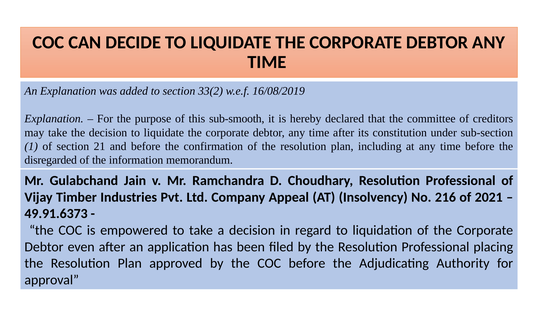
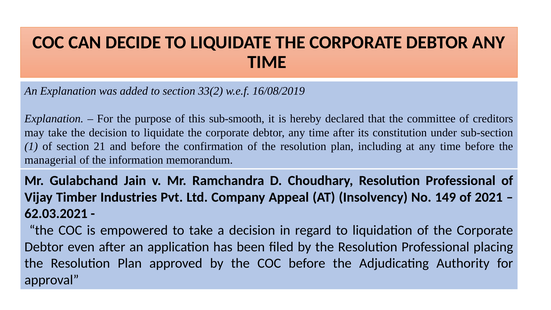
disregarded: disregarded -> managerial
216: 216 -> 149
49.91.6373: 49.91.6373 -> 62.03.2021
